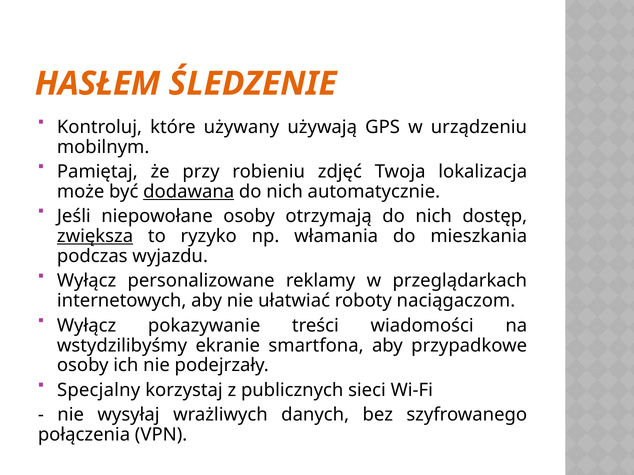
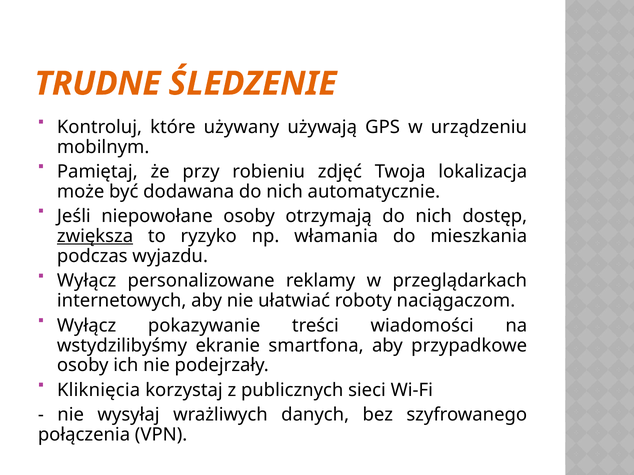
HASŁEM: HASŁEM -> TRUDNE
dodawana underline: present -> none
Specjalny: Specjalny -> Kliknięcia
